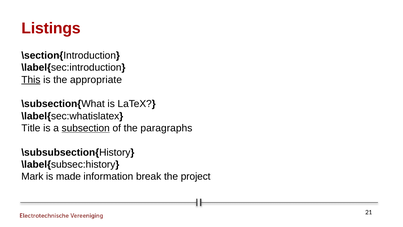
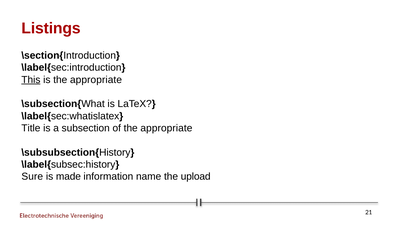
subsection underline: present -> none
of the paragraphs: paragraphs -> appropriate
Mark: Mark -> Sure
break: break -> name
project: project -> upload
